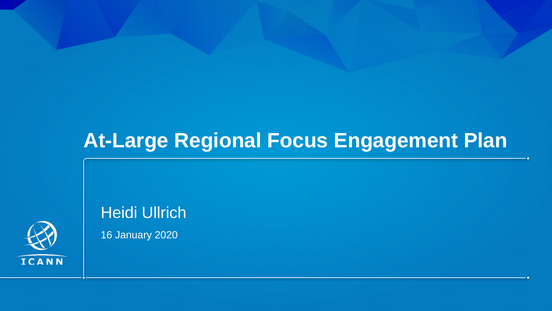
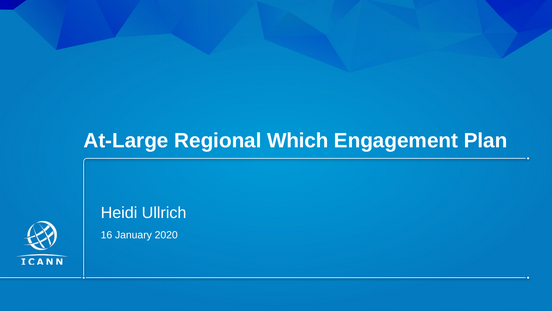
Focus: Focus -> Which
